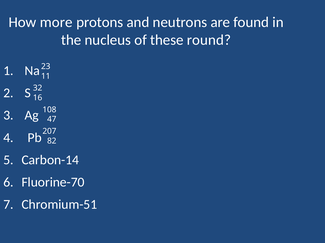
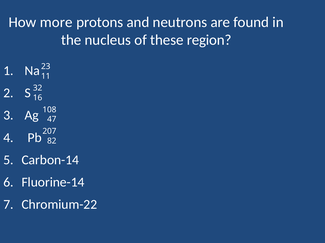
round: round -> region
Fluorine-70: Fluorine-70 -> Fluorine-14
Chromium-51: Chromium-51 -> Chromium-22
